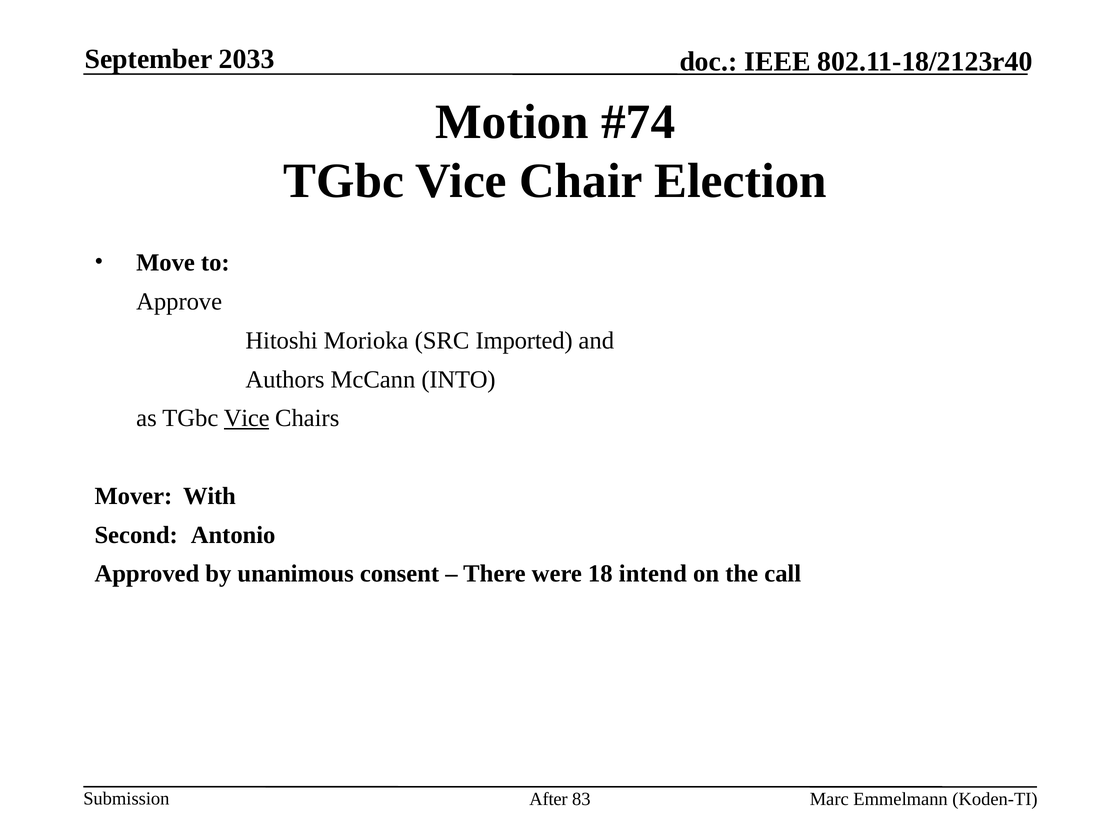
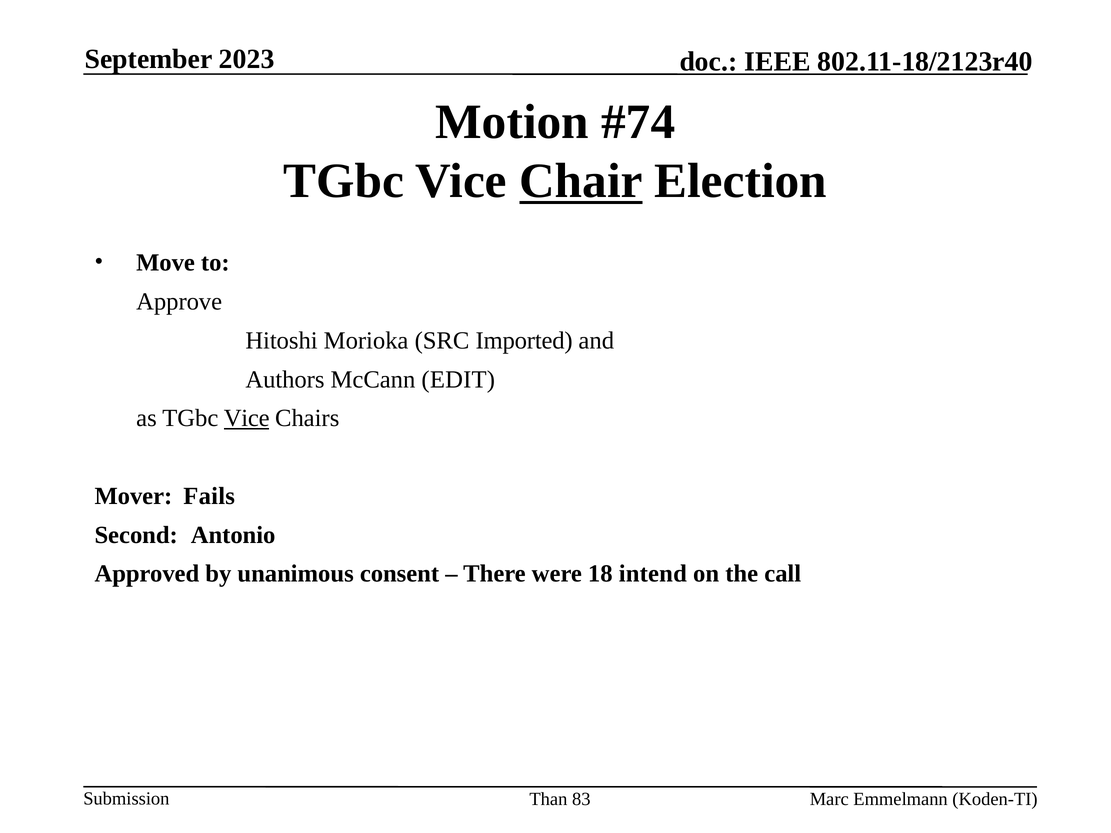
2033: 2033 -> 2023
Chair underline: none -> present
INTO: INTO -> EDIT
With: With -> Fails
After: After -> Than
